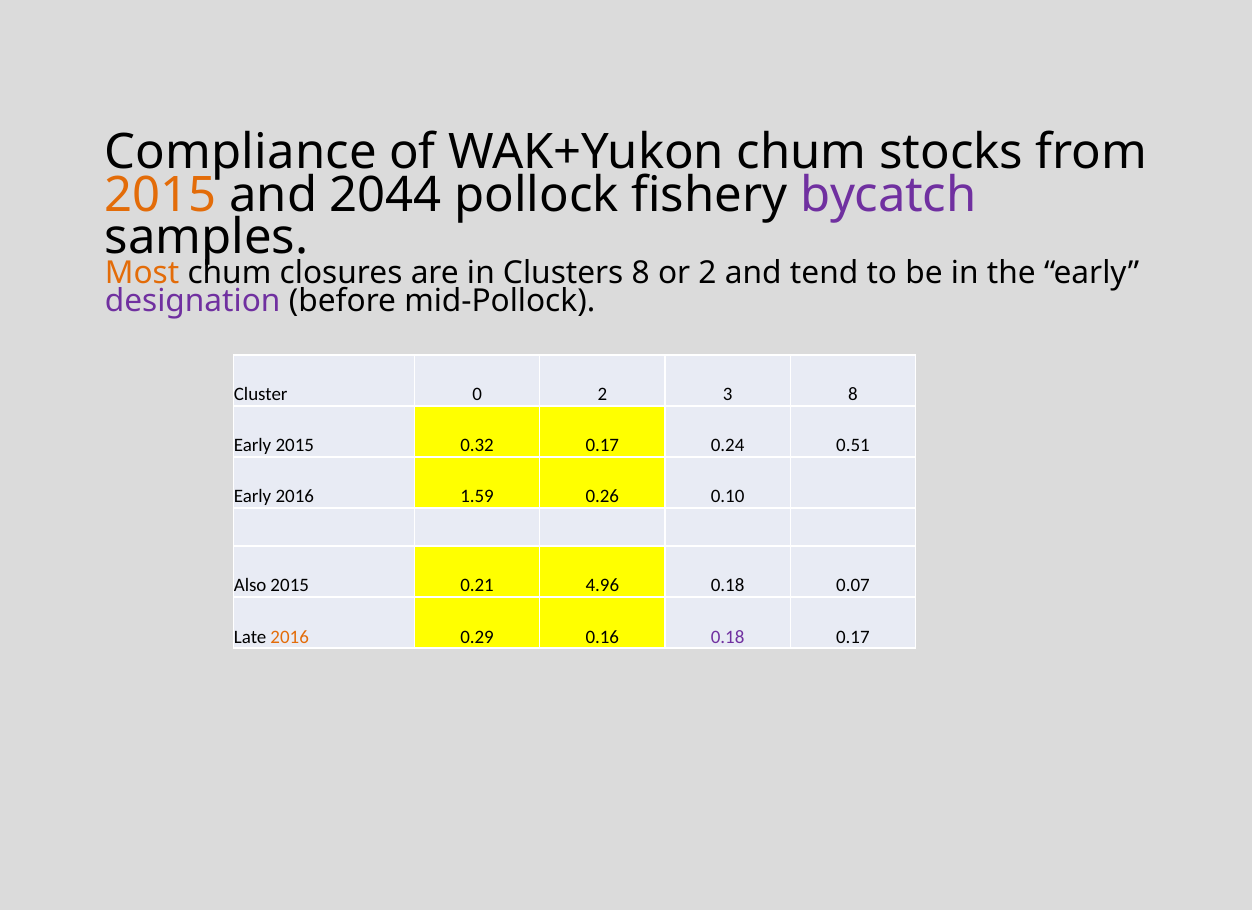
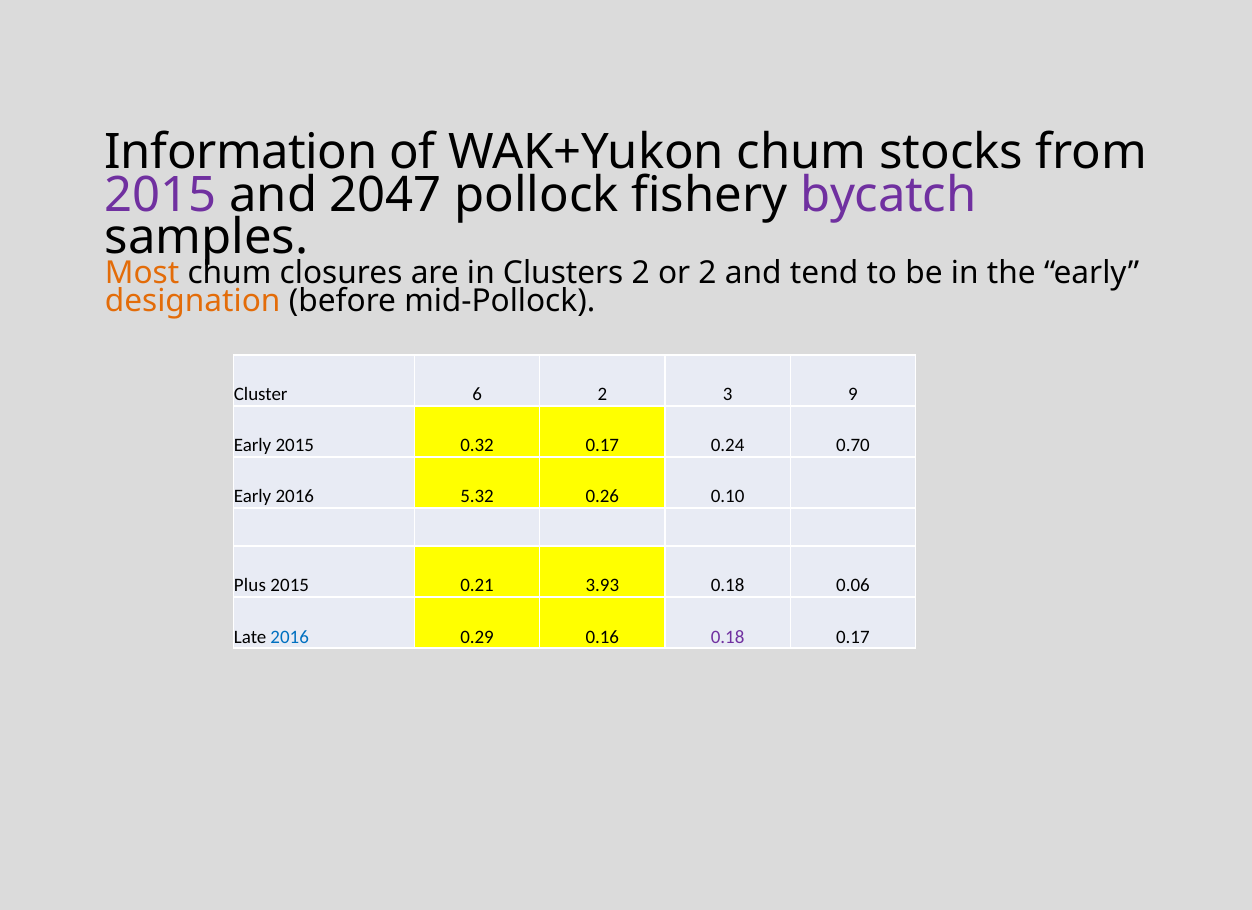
Compliance: Compliance -> Information
2015 at (161, 195) colour: orange -> purple
2044: 2044 -> 2047
Clusters 8: 8 -> 2
designation colour: purple -> orange
0: 0 -> 6
3 8: 8 -> 9
0.51: 0.51 -> 0.70
1.59: 1.59 -> 5.32
Also: Also -> Plus
4.96: 4.96 -> 3.93
0.07: 0.07 -> 0.06
2016 at (290, 637) colour: orange -> blue
